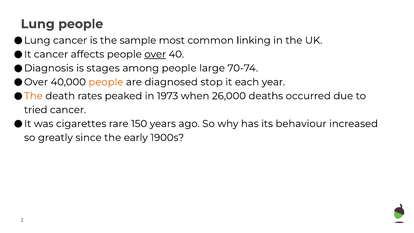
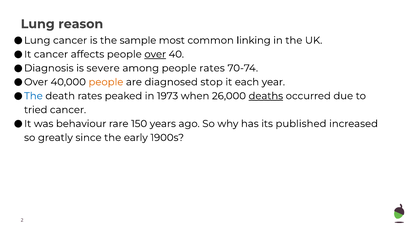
Lung people: people -> reason
stages: stages -> severe
people large: large -> rates
The at (33, 96) colour: orange -> blue
deaths underline: none -> present
cigarettes: cigarettes -> behaviour
behaviour: behaviour -> published
